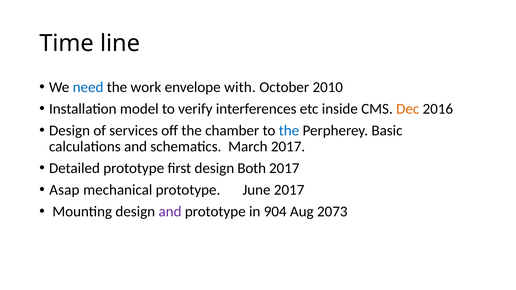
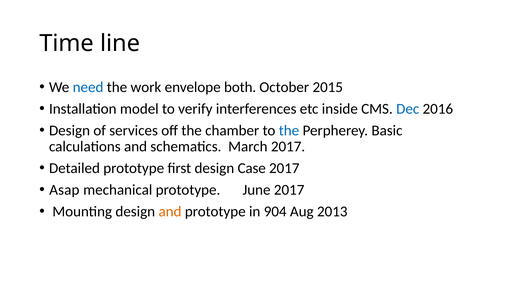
with: with -> both
2010: 2010 -> 2015
Dec colour: orange -> blue
Both: Both -> Case
and at (170, 212) colour: purple -> orange
2073: 2073 -> 2013
